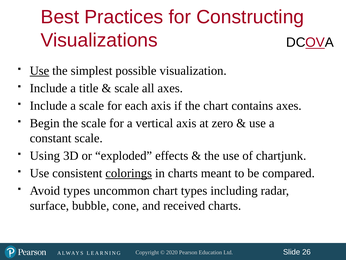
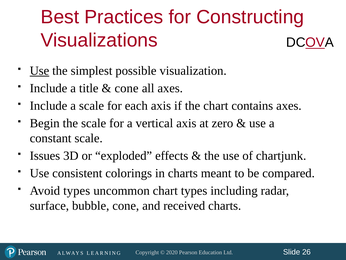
scale at (127, 88): scale -> cone
Using: Using -> Issues
colorings underline: present -> none
